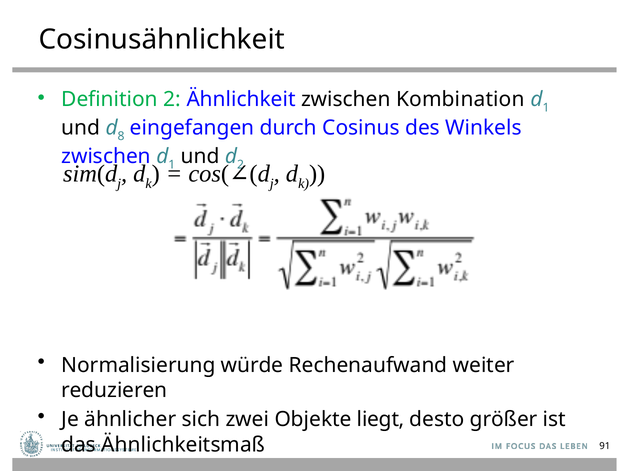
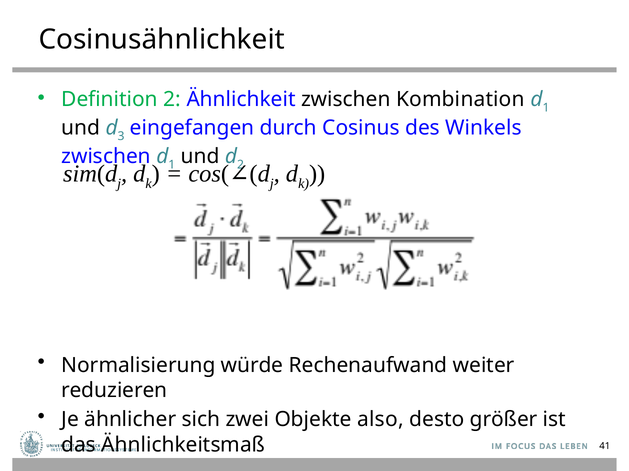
8: 8 -> 3
liegt: liegt -> also
91: 91 -> 41
